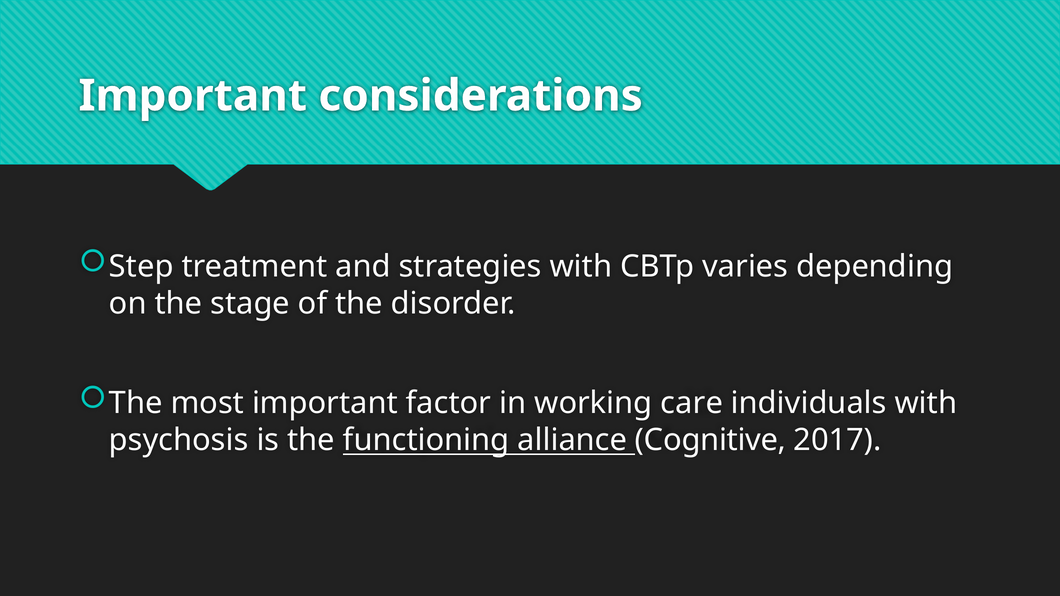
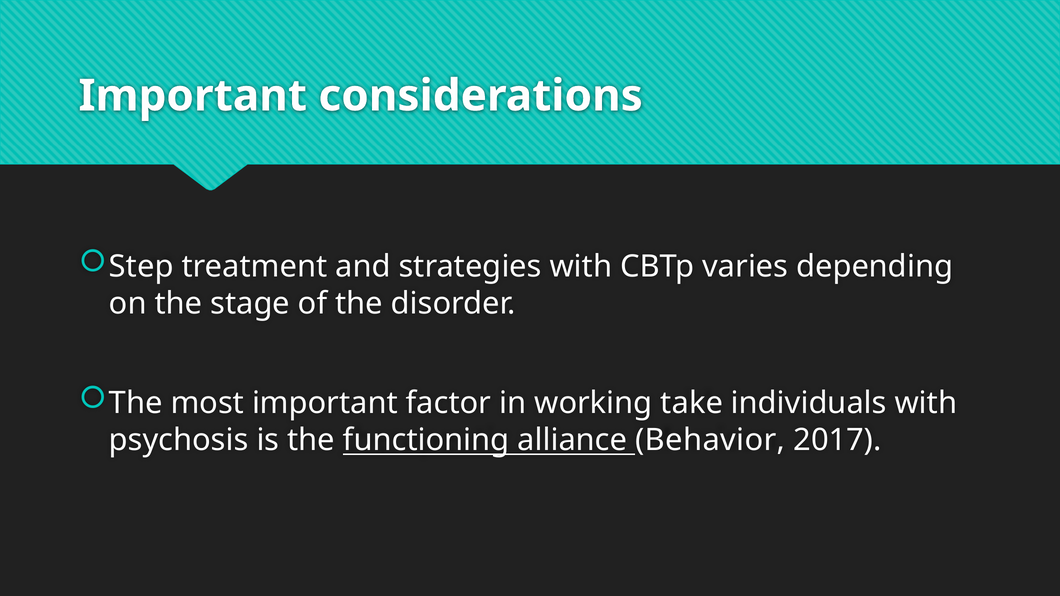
care: care -> take
Cognitive: Cognitive -> Behavior
